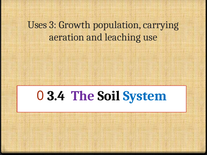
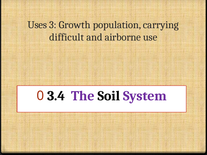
aeration: aeration -> difficult
leaching: leaching -> airborne
System colour: blue -> purple
